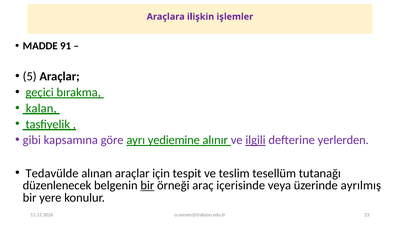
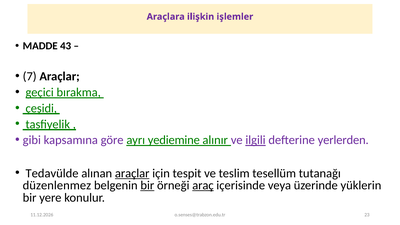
91: 91 -> 43
5: 5 -> 7
kalan: kalan -> çeşidi
araçlar at (132, 173) underline: none -> present
düzenlenecek: düzenlenecek -> düzenlenmez
araç underline: none -> present
ayrılmış: ayrılmış -> yüklerin
